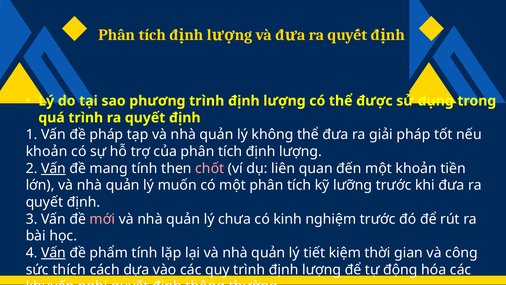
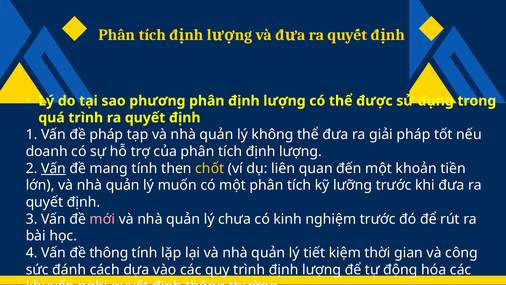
phương trình: trình -> phân
khoản at (47, 151): khoản -> doanh
chốt colour: pink -> yellow
Vấn at (53, 253) underline: present -> none
đề phẩm: phẩm -> thông
thích: thích -> đánh
